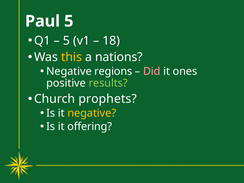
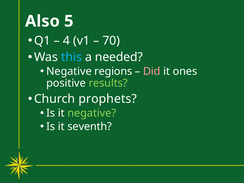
Paul: Paul -> Also
5 at (66, 41): 5 -> 4
18: 18 -> 70
this colour: yellow -> light blue
nations: nations -> needed
negative at (92, 113) colour: yellow -> light green
offering: offering -> seventh
